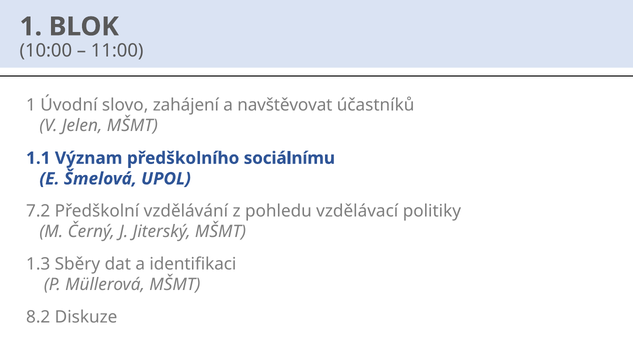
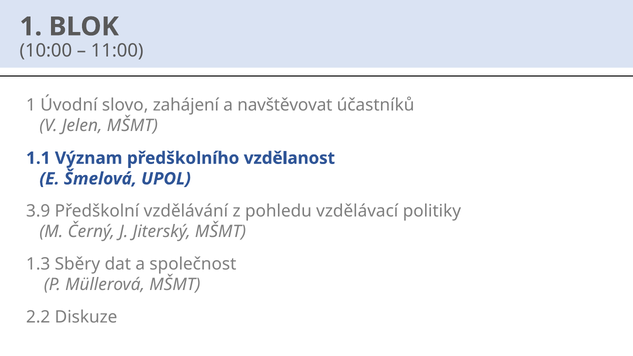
sociálnímu: sociálnímu -> vzdělanost
7.2: 7.2 -> 3.9
identifikaci: identifikaci -> společnost
8.2: 8.2 -> 2.2
